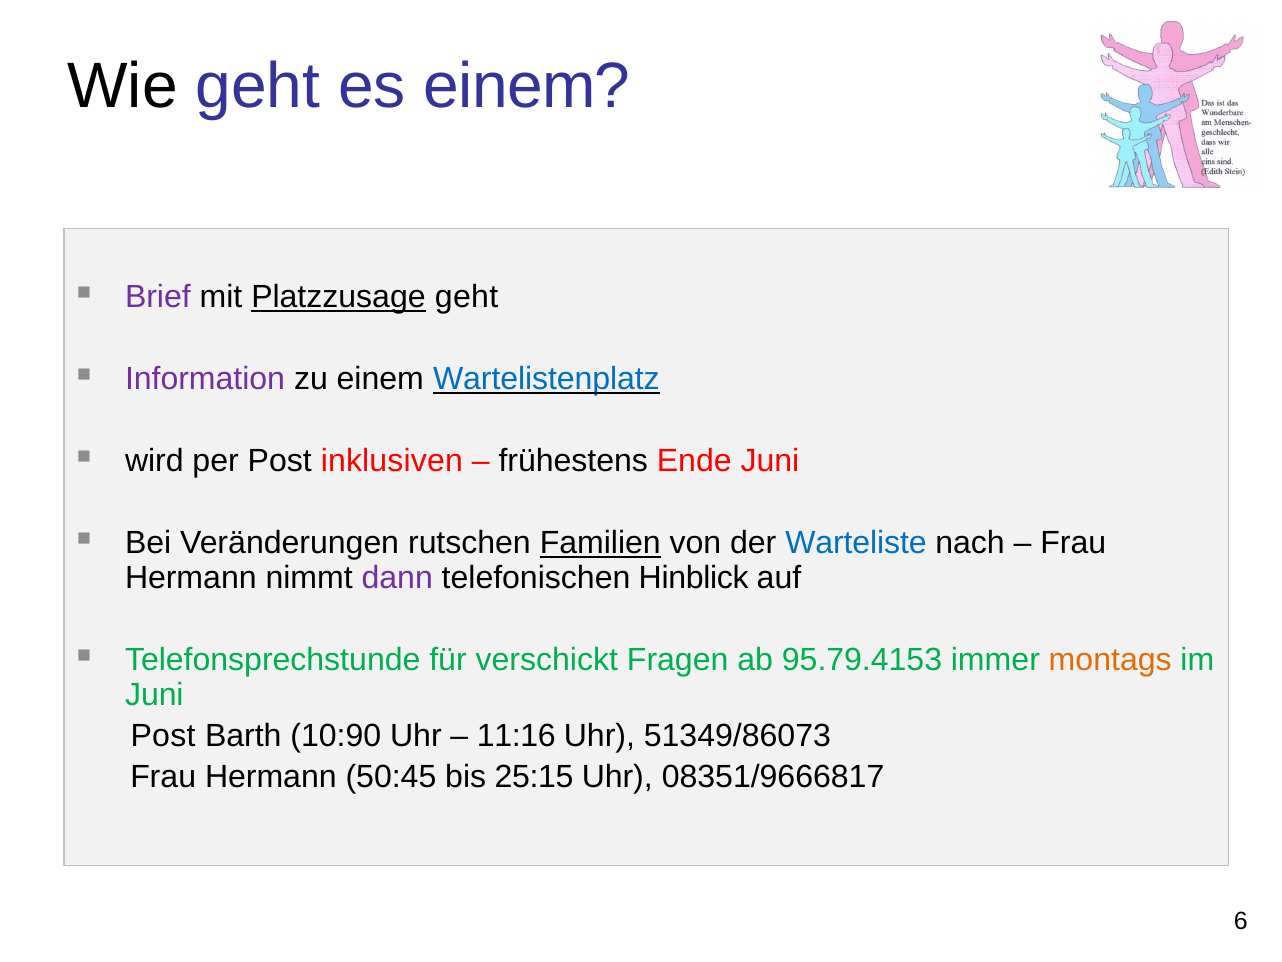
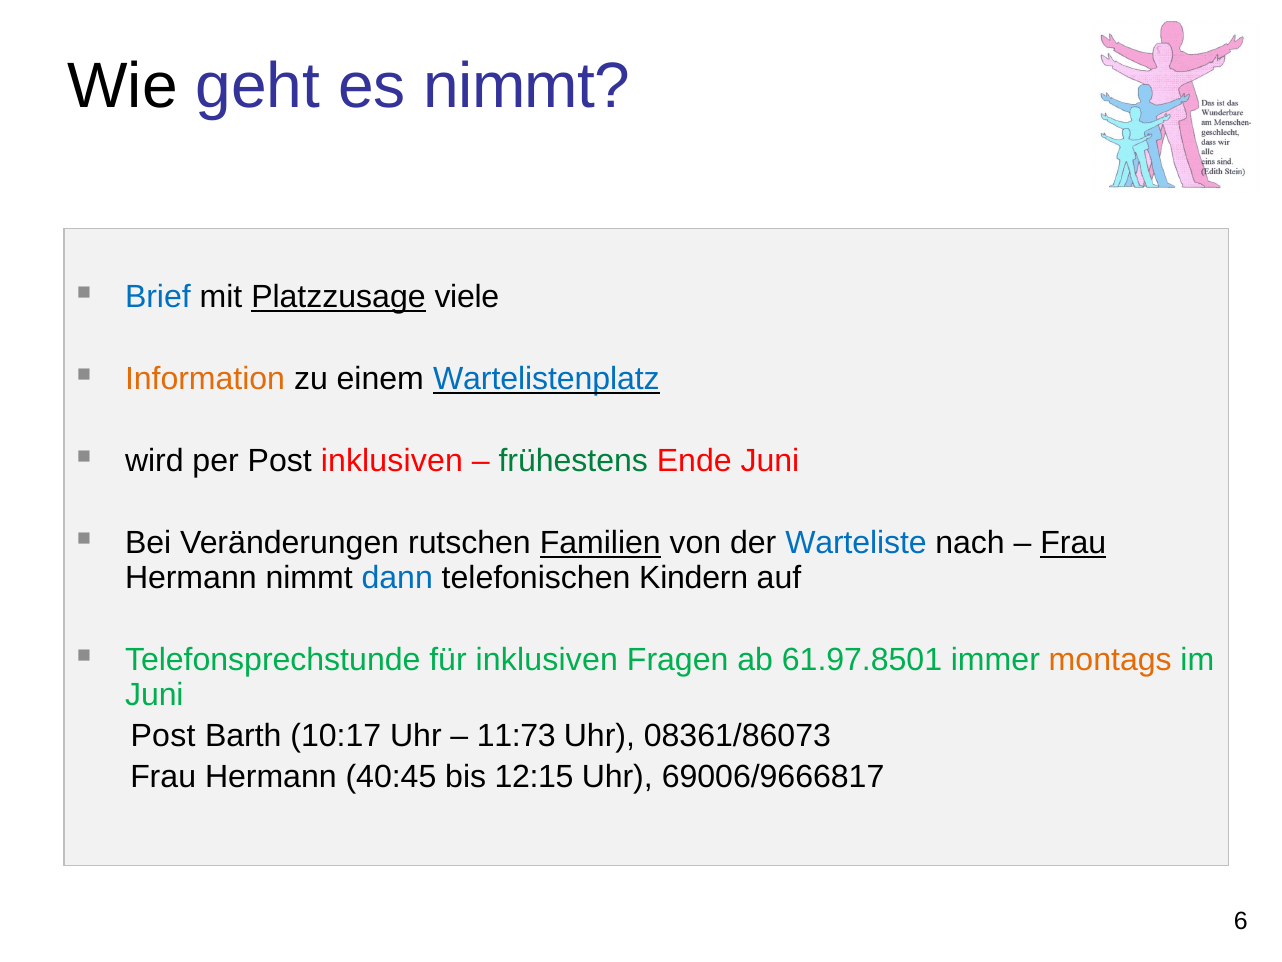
es einem: einem -> nimmt
Brief colour: purple -> blue
Platzzusage geht: geht -> viele
Information colour: purple -> orange
frühestens colour: black -> green
Frau at (1073, 543) underline: none -> present
dann colour: purple -> blue
Hinblick: Hinblick -> Kindern
für verschickt: verschickt -> inklusiven
95.79.4153: 95.79.4153 -> 61.97.8501
10:90: 10:90 -> 10:17
11:16: 11:16 -> 11:73
51349/86073: 51349/86073 -> 08361/86073
50:45: 50:45 -> 40:45
25:15: 25:15 -> 12:15
08351/9666817: 08351/9666817 -> 69006/9666817
